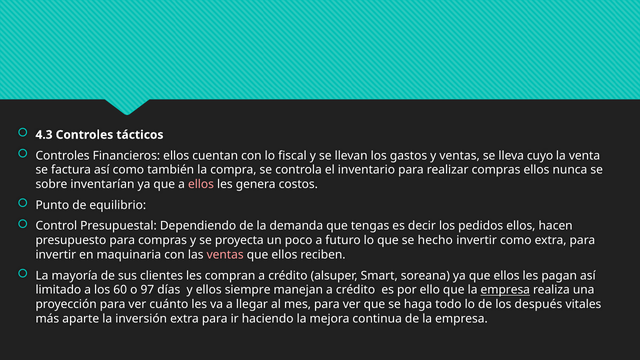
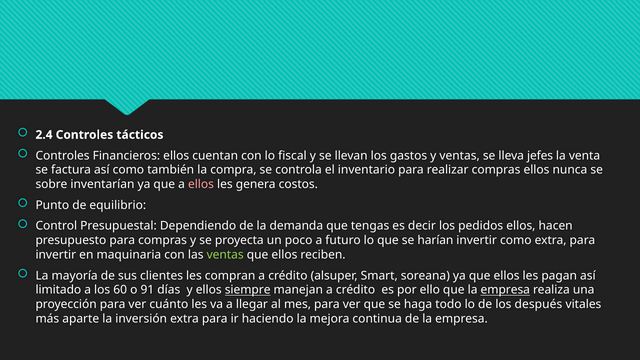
4.3: 4.3 -> 2.4
cuyo: cuyo -> jefes
hecho: hecho -> harían
ventas at (225, 255) colour: pink -> light green
97: 97 -> 91
siempre underline: none -> present
